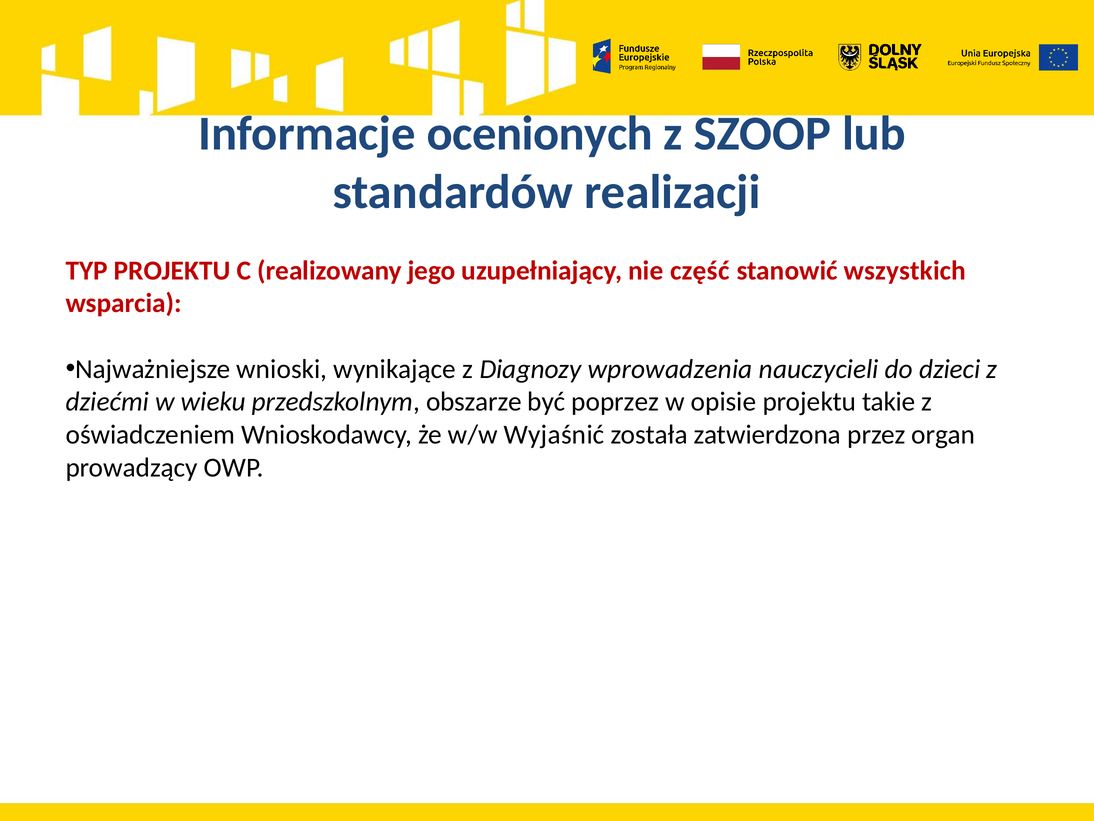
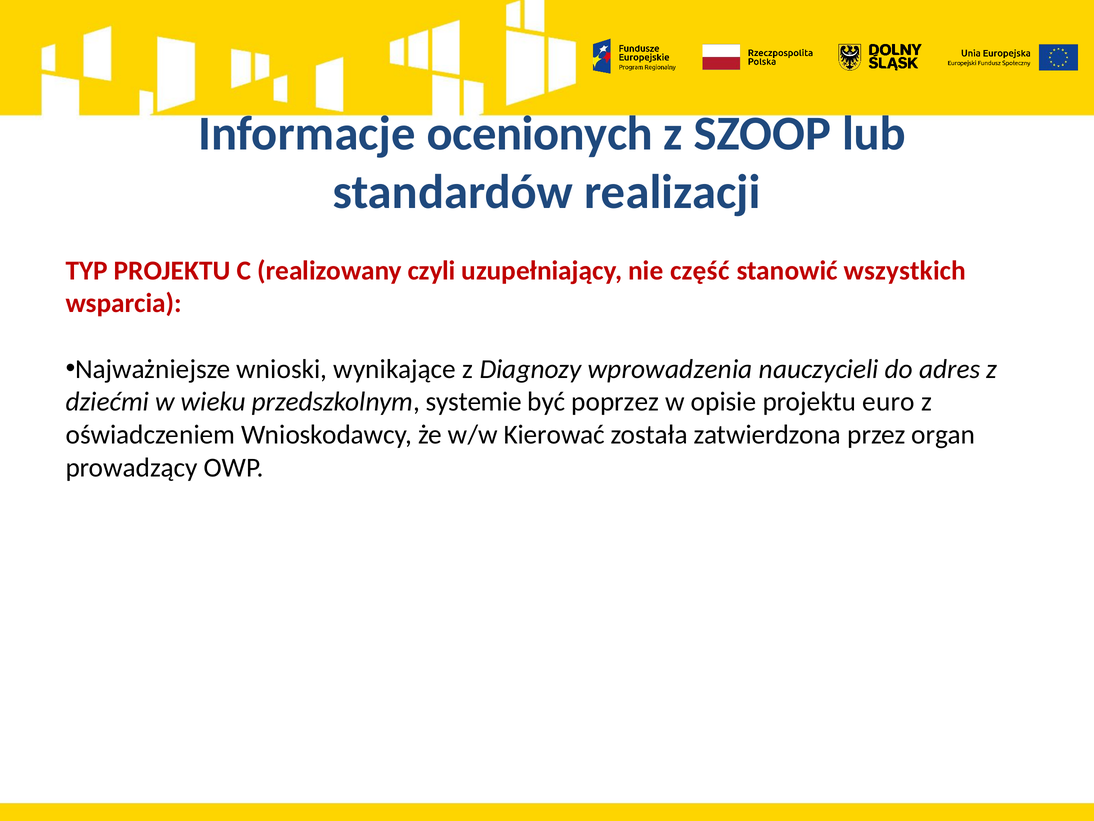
jego: jego -> czyli
dzieci: dzieci -> adres
obszarze: obszarze -> systemie
takie: takie -> euro
Wyjaśnić: Wyjaśnić -> Kierować
